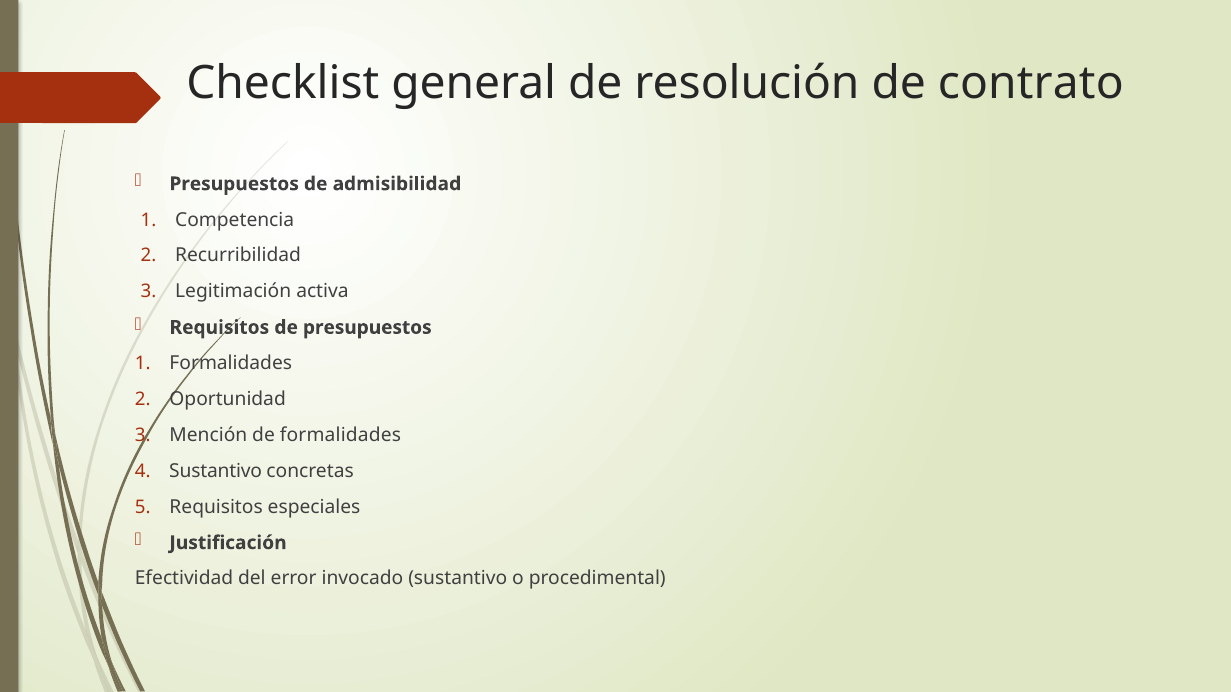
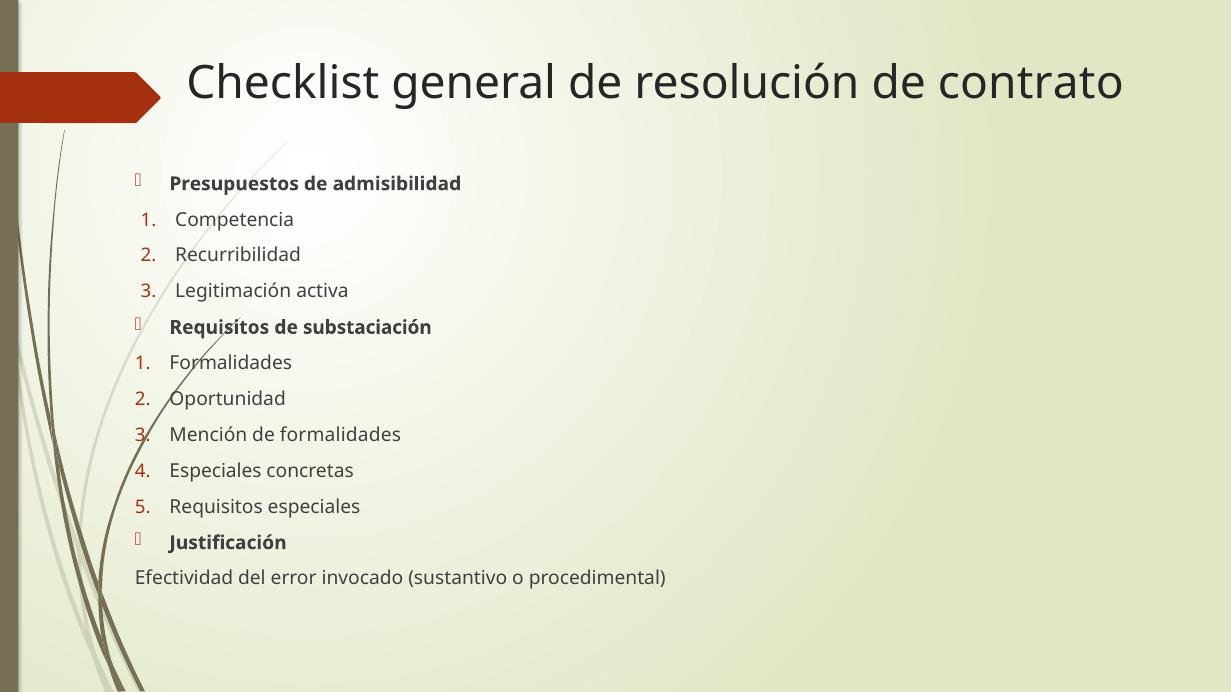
de presupuestos: presupuestos -> substaciación
Sustantivo at (216, 471): Sustantivo -> Especiales
